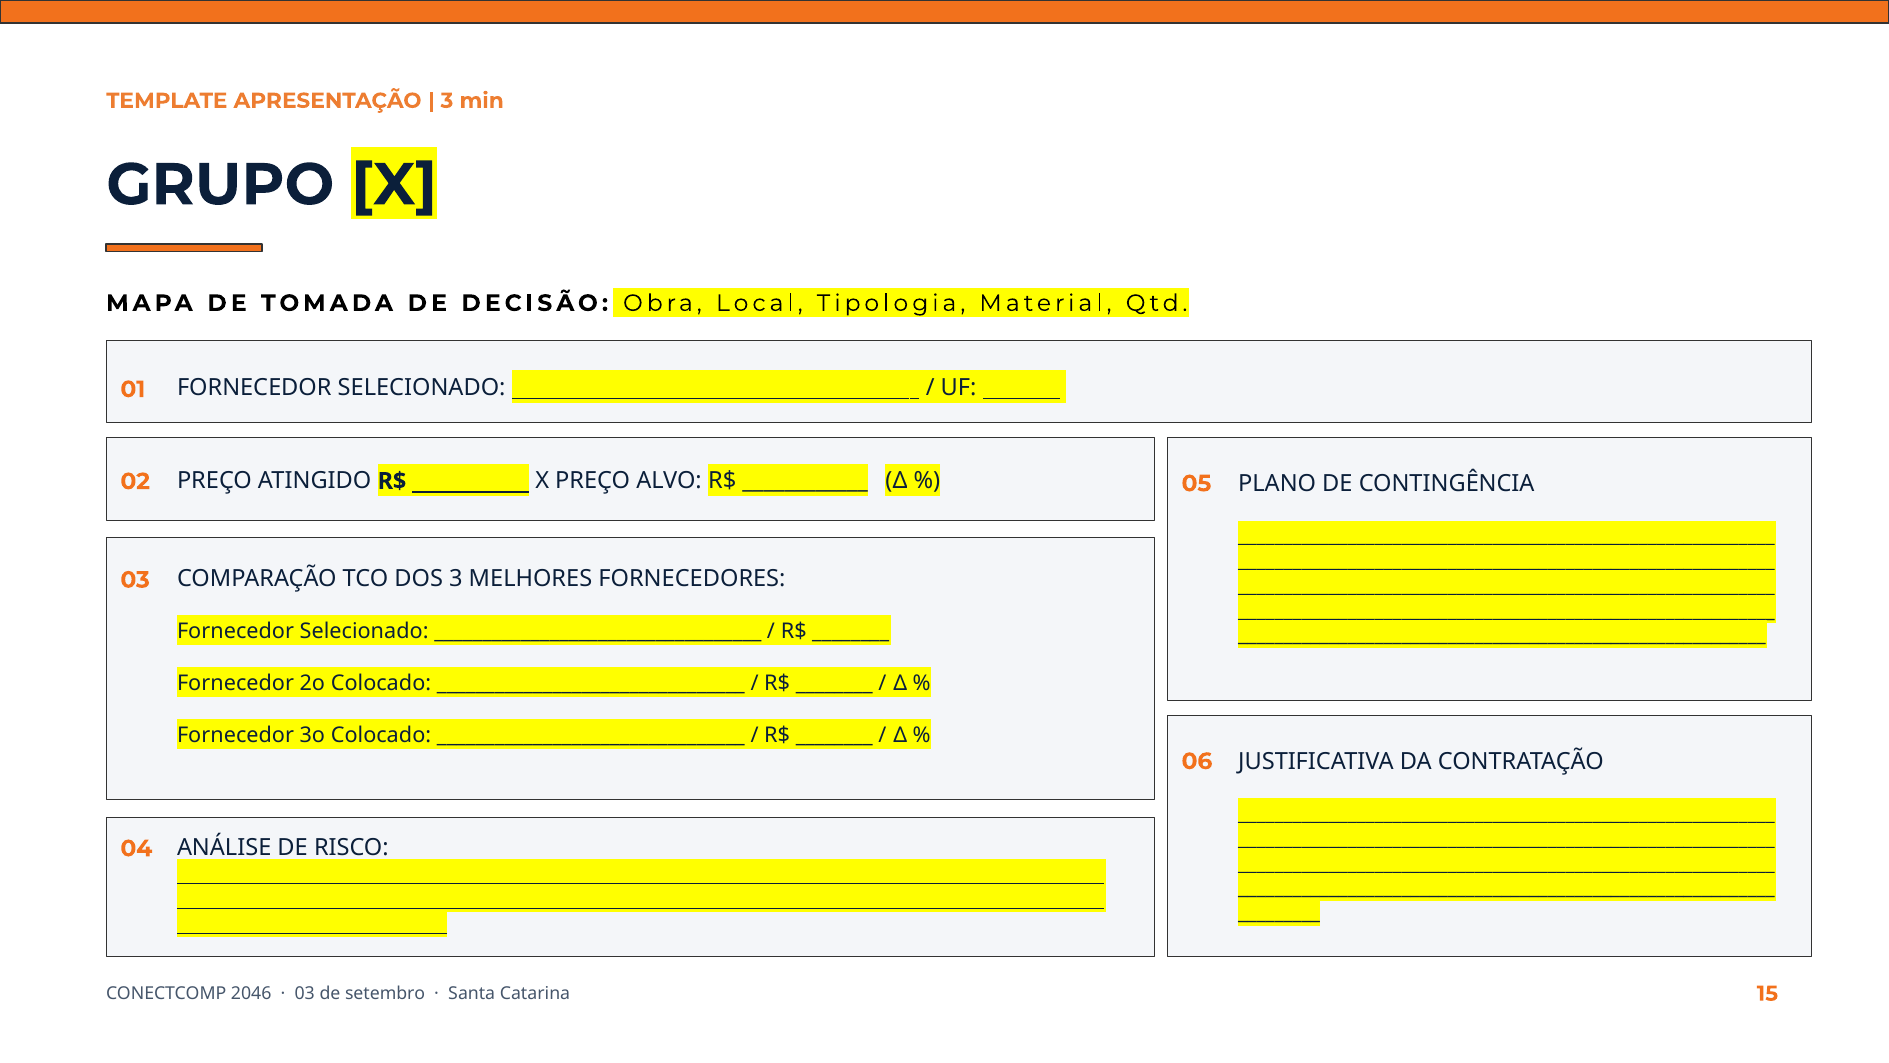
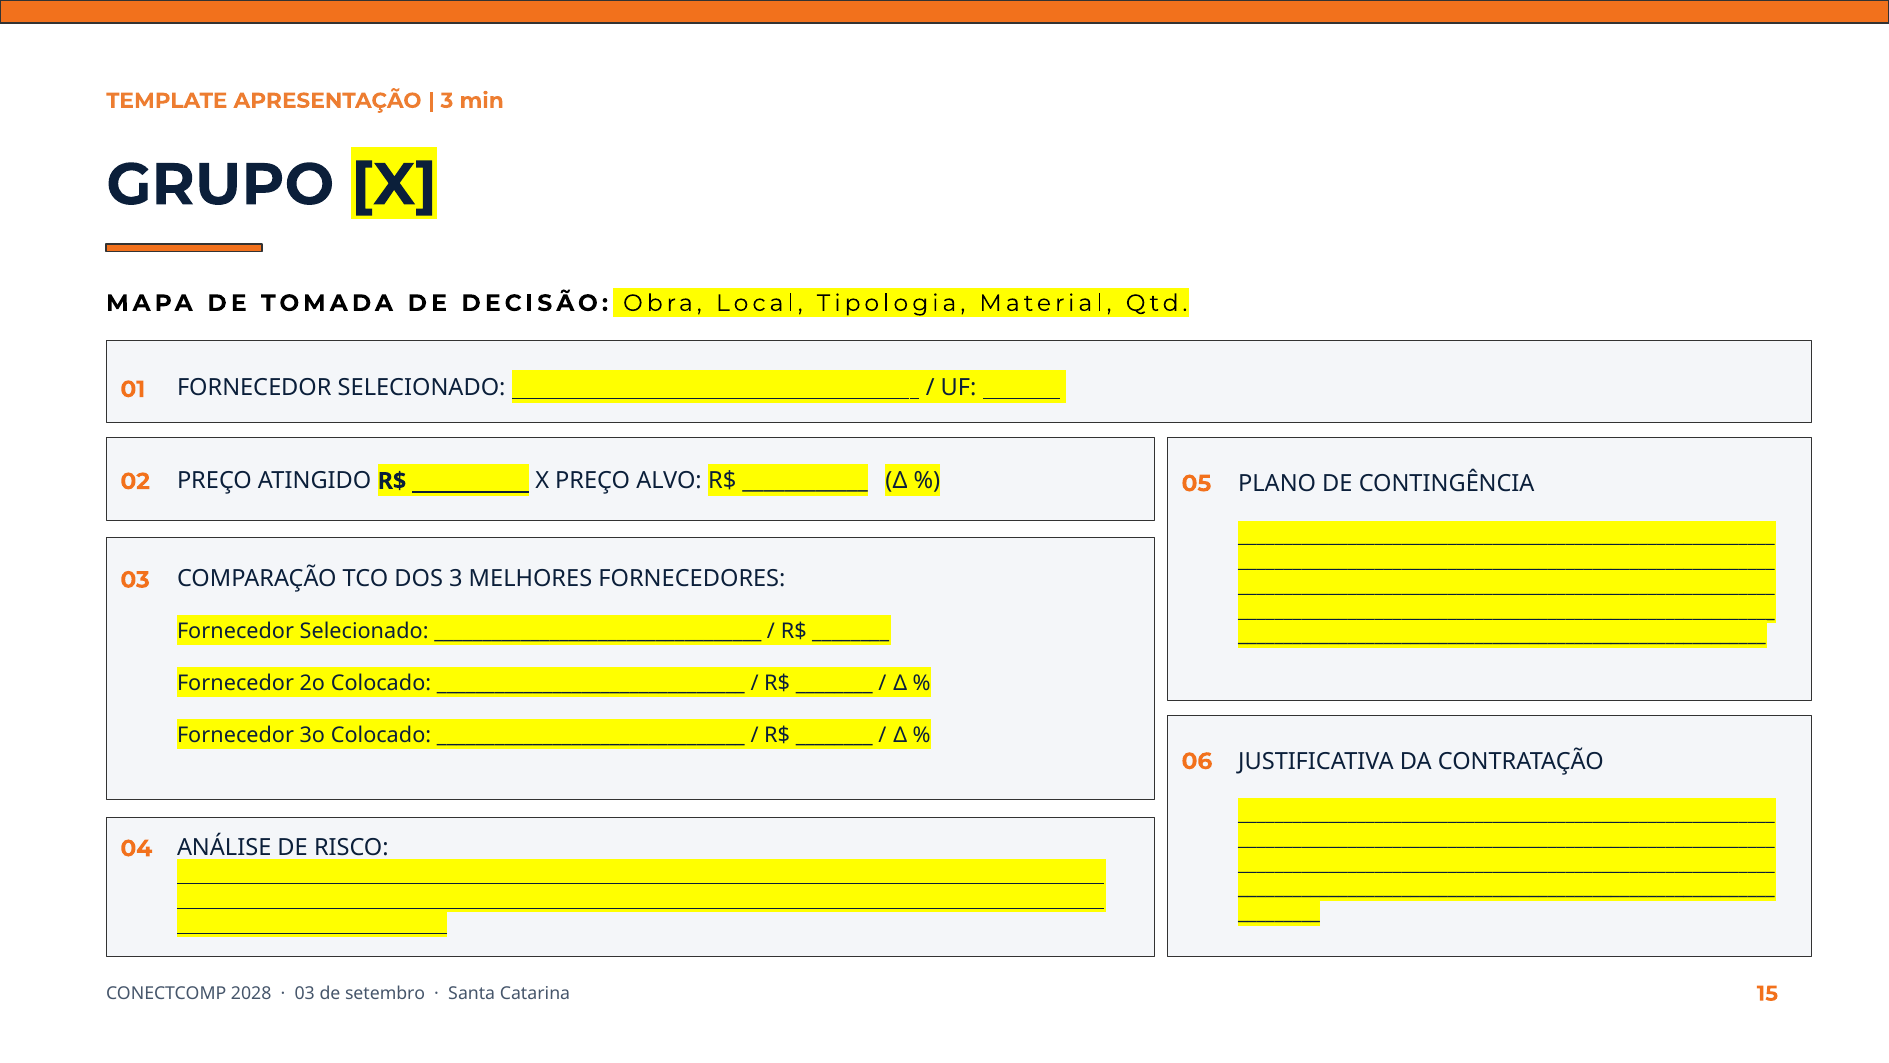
2046: 2046 -> 2028
